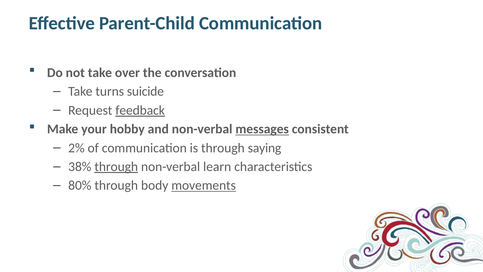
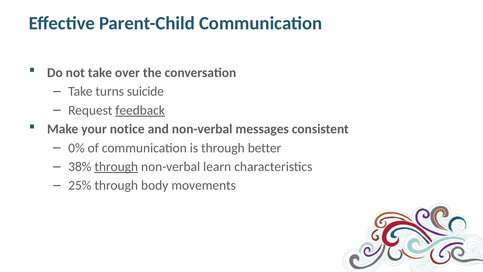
hobby: hobby -> notice
messages underline: present -> none
2%: 2% -> 0%
saying: saying -> better
80%: 80% -> 25%
movements underline: present -> none
